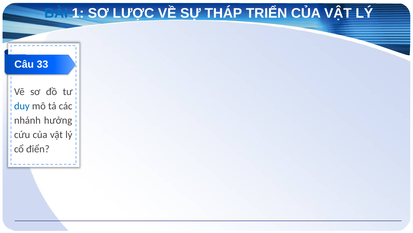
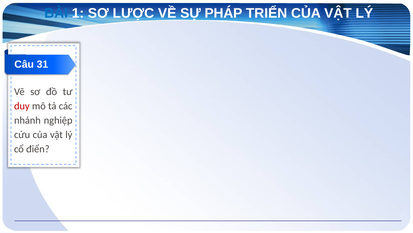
THÁP: THÁP -> PHÁP
33: 33 -> 31
duy colour: blue -> red
hưởng: hưởng -> nghiệp
